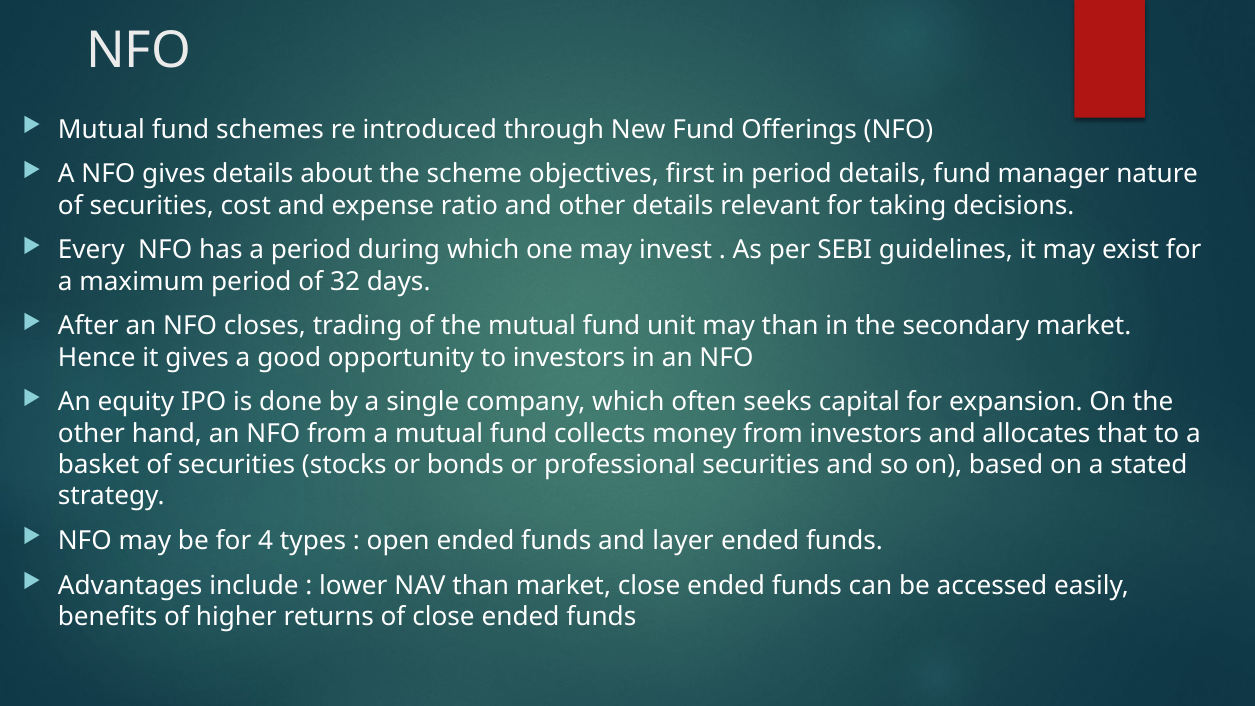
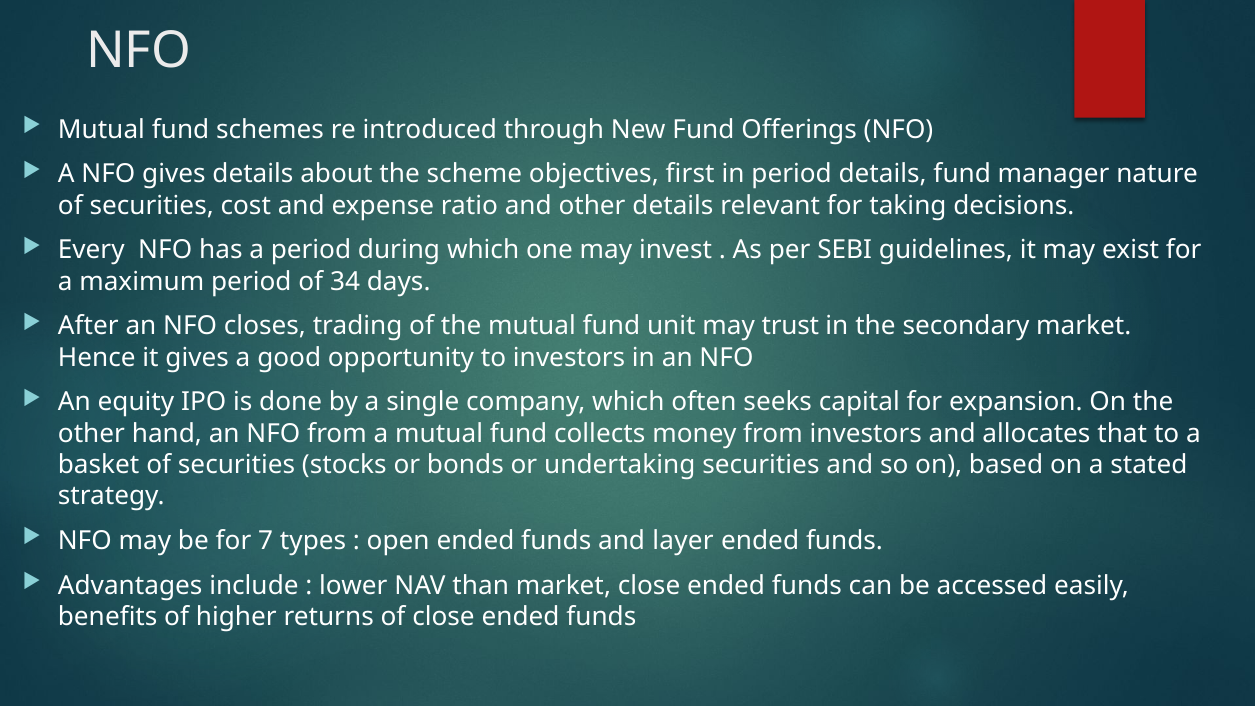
32: 32 -> 34
may than: than -> trust
professional: professional -> undertaking
4: 4 -> 7
